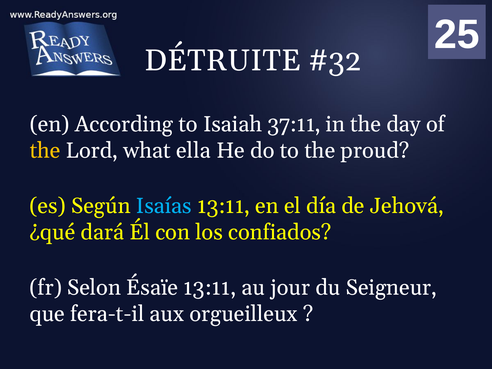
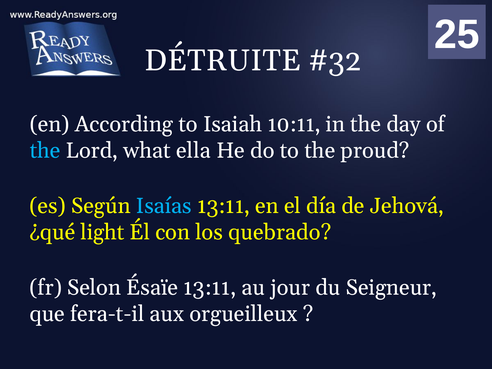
37:11: 37:11 -> 10:11
the at (45, 151) colour: yellow -> light blue
dará: dará -> light
confiados: confiados -> quebrado
